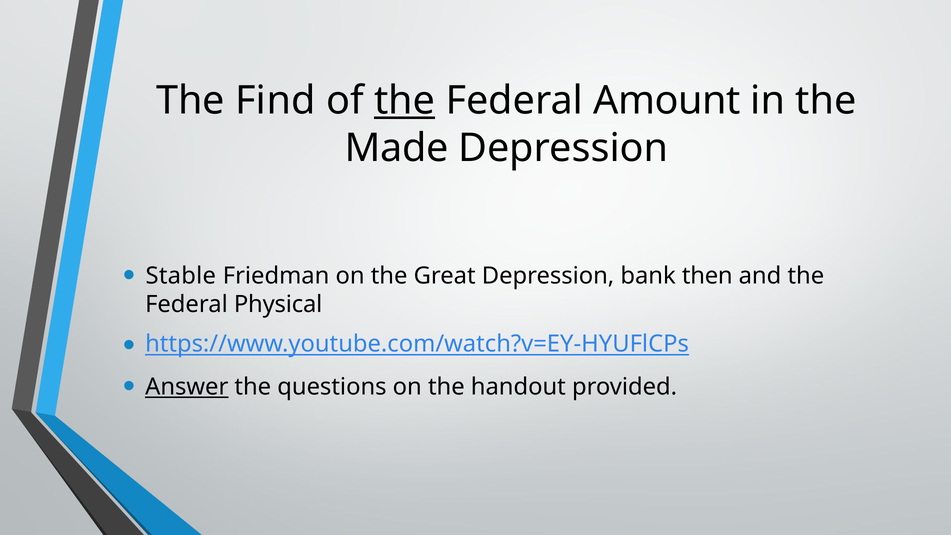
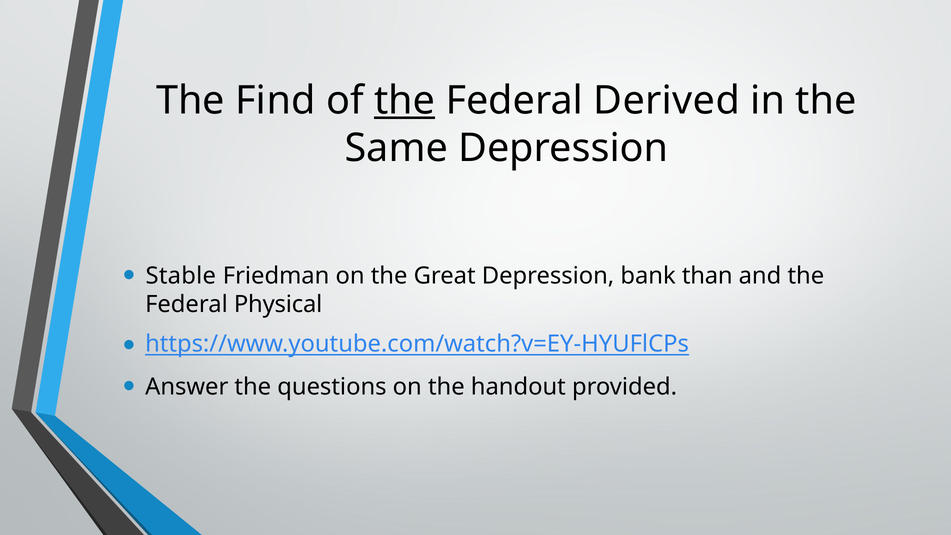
Amount: Amount -> Derived
Made: Made -> Same
then: then -> than
Answer underline: present -> none
